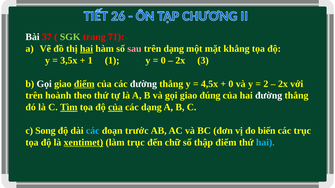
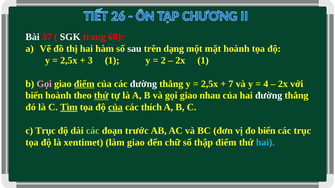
SGK colour: light green -> white
71: 71 -> 60
hai at (86, 49) underline: present -> none
sau colour: pink -> white
mặt khẳng: khẳng -> hoành
3,5x at (69, 61): 3,5x -> 2,5x
1 at (90, 61): 1 -> 3
0 at (163, 61): 0 -> 2
2x 3: 3 -> 1
Gọi at (44, 84) colour: white -> pink
4,5x at (209, 84): 4,5x -> 2,5x
0 at (231, 84): 0 -> 7
2: 2 -> 4
trên at (34, 96): trên -> biến
thứ at (101, 96) underline: none -> present
đúng: đúng -> nhau
các dạng: dạng -> thích
c Song: Song -> Trục
các at (93, 131) colour: light blue -> light green
xentimet underline: present -> none
làm trục: trục -> giao
